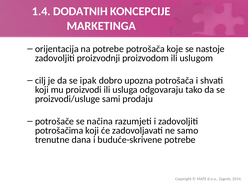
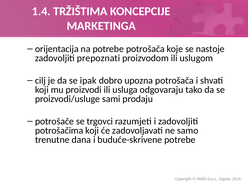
DODATNIH: DODATNIH -> TRŽIŠTIMA
proizvodnji: proizvodnji -> prepoznati
načina: načina -> trgovci
